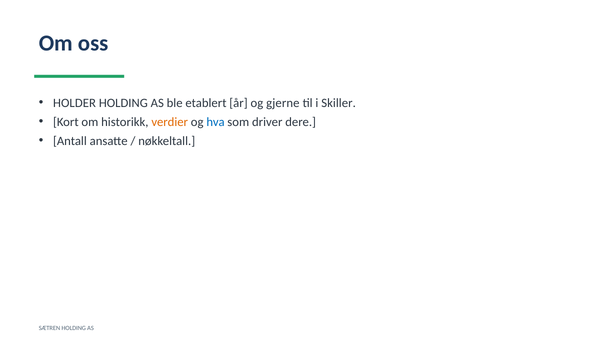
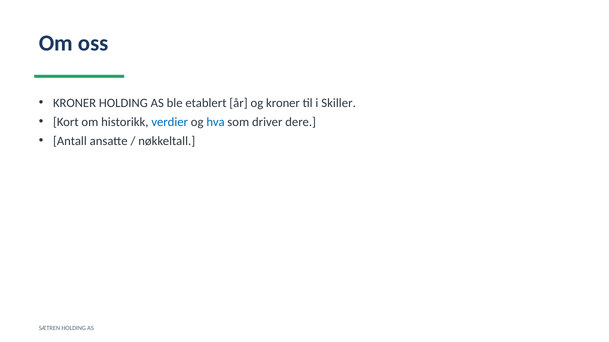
HOLDER at (74, 103): HOLDER -> KRONER
og gjerne: gjerne -> kroner
verdier colour: orange -> blue
